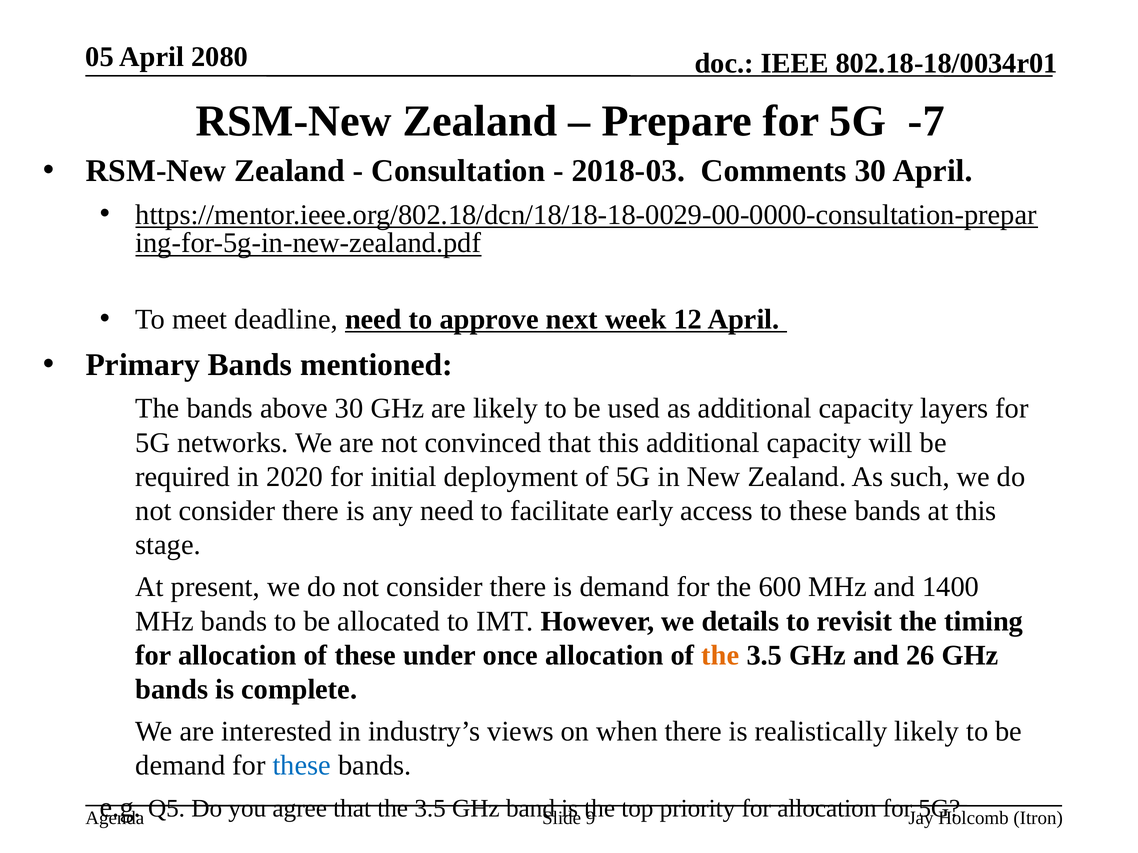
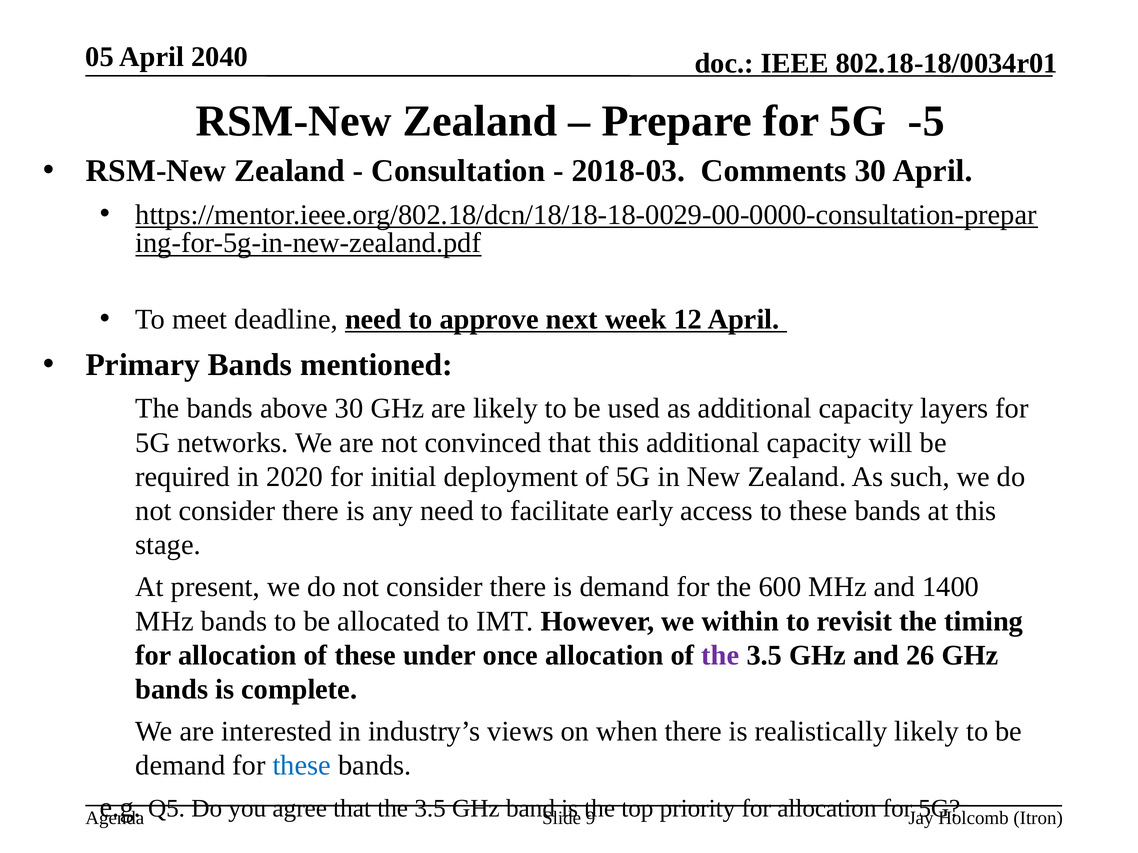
2080: 2080 -> 2040
-7: -7 -> -5
details: details -> within
the at (720, 656) colour: orange -> purple
